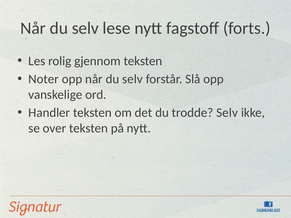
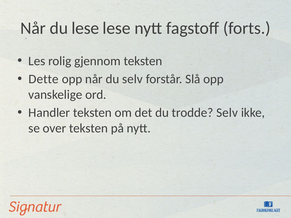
selv at (85, 28): selv -> lese
Noter: Noter -> Dette
